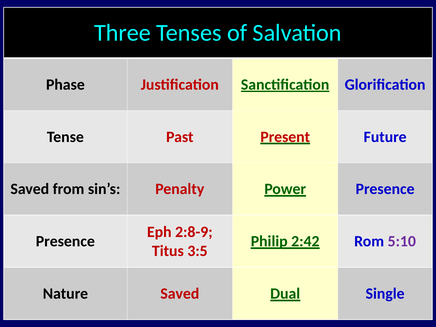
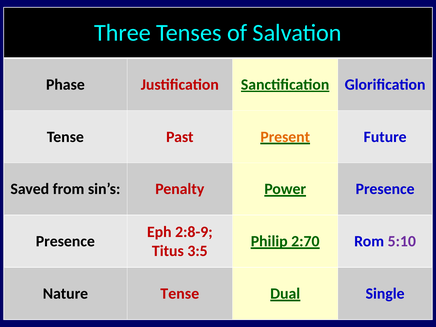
Present colour: red -> orange
2:42: 2:42 -> 2:70
Nature Saved: Saved -> Tense
